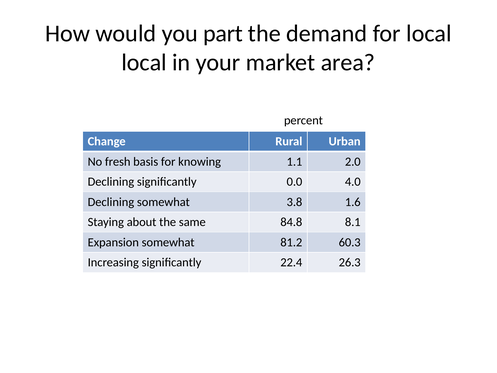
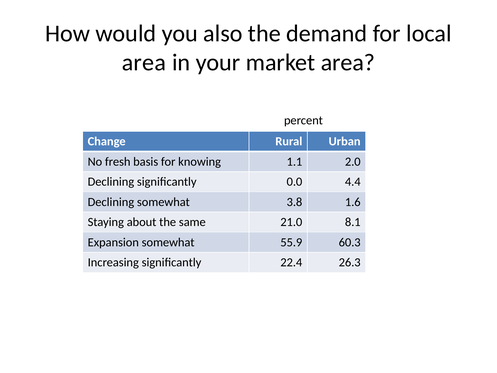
part: part -> also
local at (144, 63): local -> area
4.0: 4.0 -> 4.4
84.8: 84.8 -> 21.0
81.2: 81.2 -> 55.9
